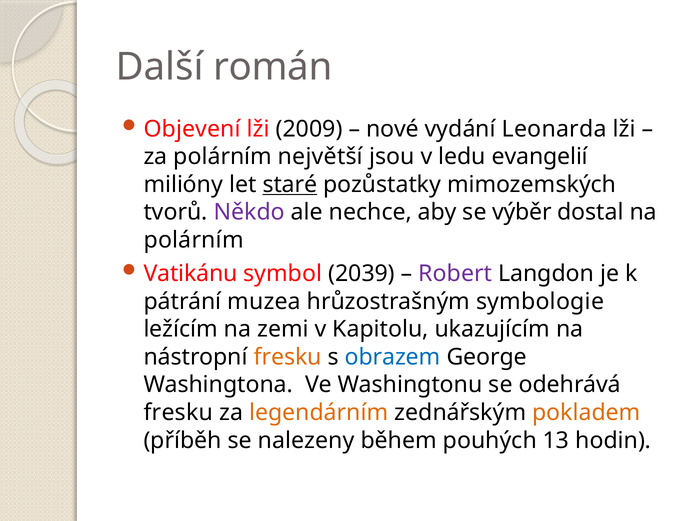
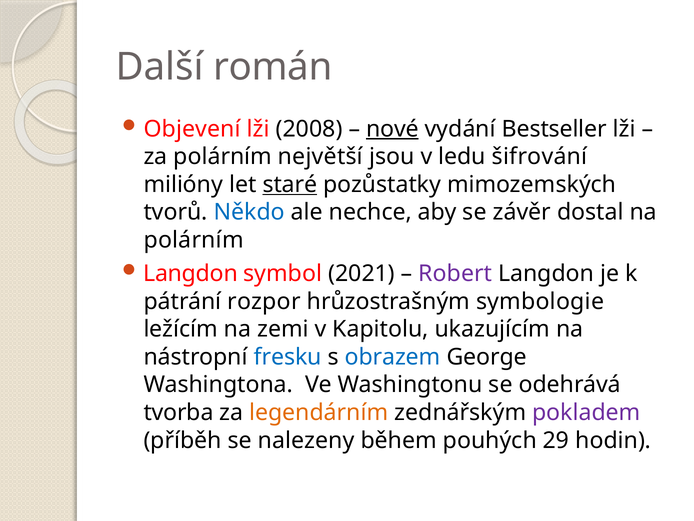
2009: 2009 -> 2008
nové underline: none -> present
Leonarda: Leonarda -> Bestseller
evangelií: evangelií -> šifrování
Někdo colour: purple -> blue
výběr: výběr -> závěr
Vatikánu at (191, 273): Vatikánu -> Langdon
2039: 2039 -> 2021
muzea: muzea -> rozpor
fresku at (288, 357) colour: orange -> blue
fresku at (178, 412): fresku -> tvorba
pokladem colour: orange -> purple
13: 13 -> 29
